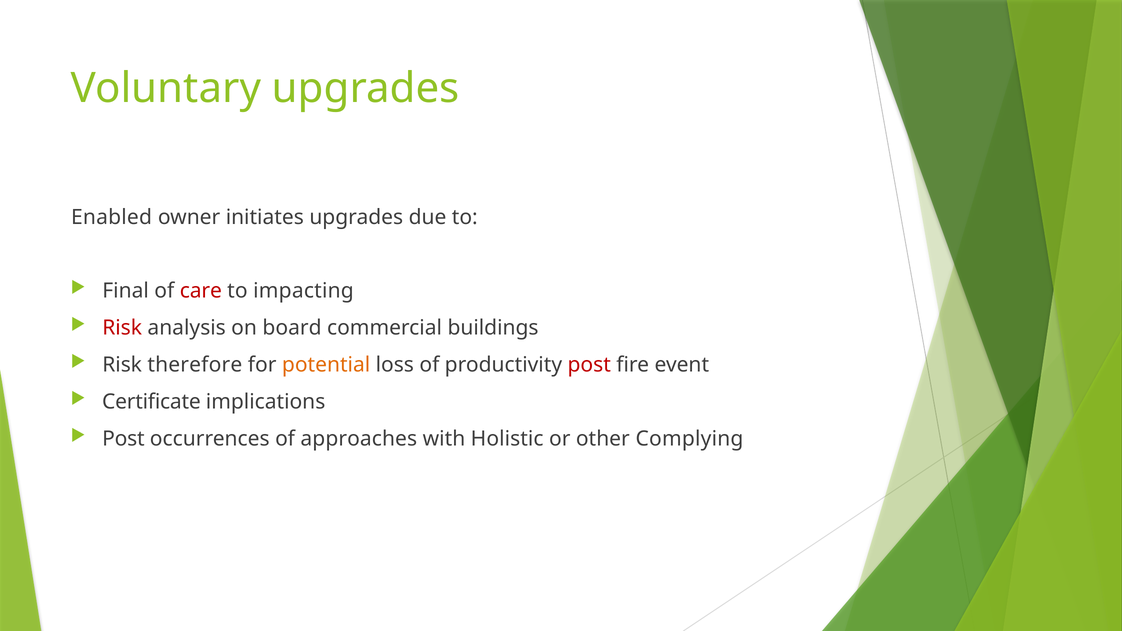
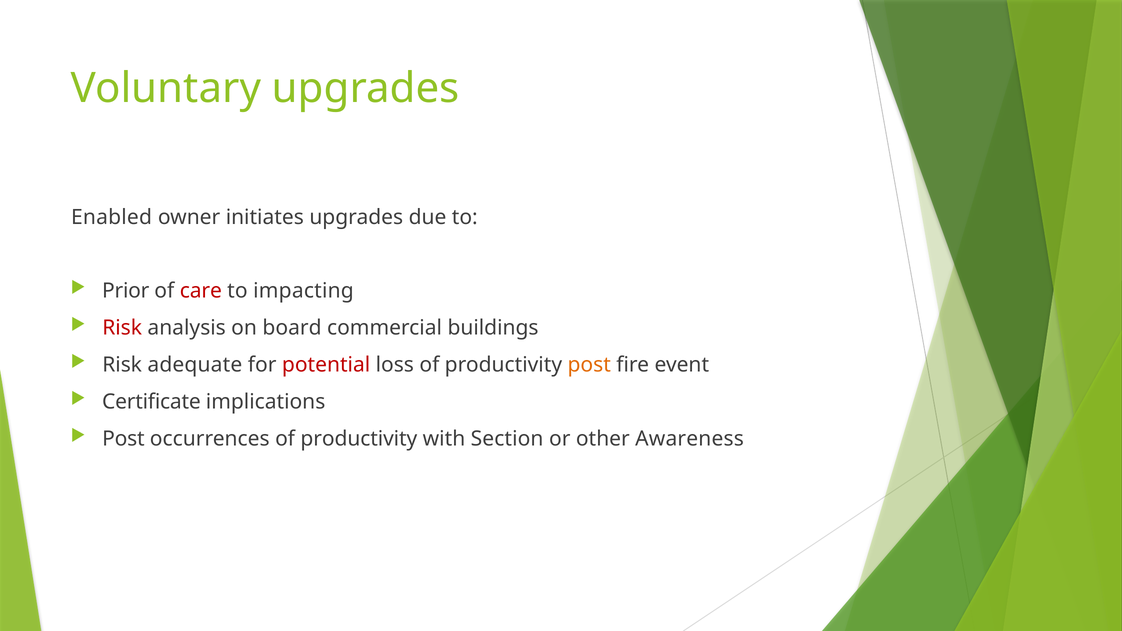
Final: Final -> Prior
therefore: therefore -> adequate
potential colour: orange -> red
post at (589, 365) colour: red -> orange
occurrences of approaches: approaches -> productivity
Holistic: Holistic -> Section
Complying: Complying -> Awareness
